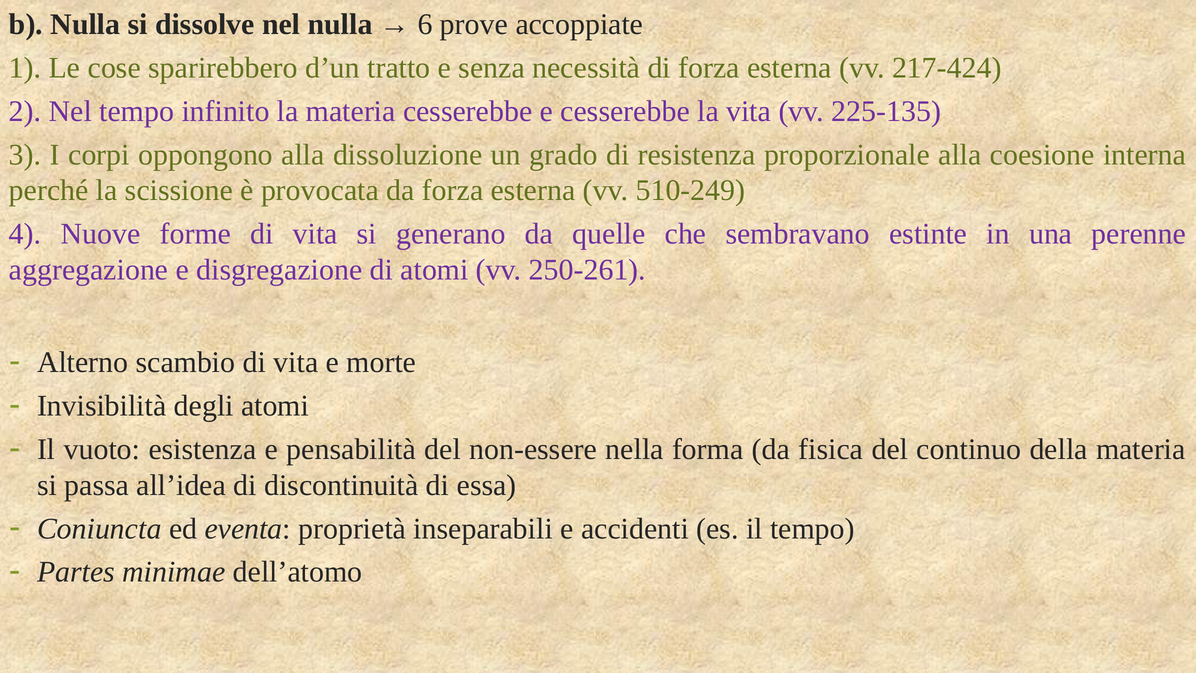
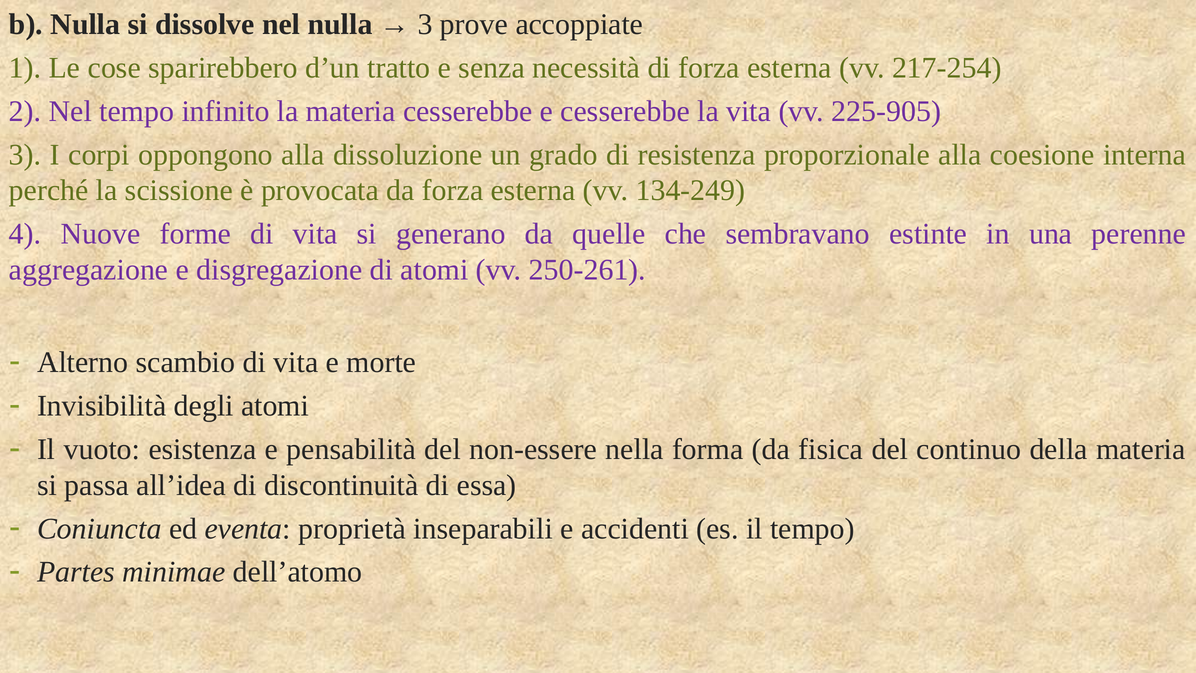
6 at (425, 25): 6 -> 3
217-424: 217-424 -> 217-254
225-135: 225-135 -> 225-905
510-249: 510-249 -> 134-249
